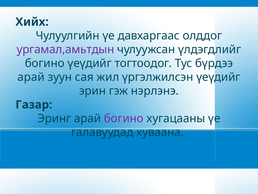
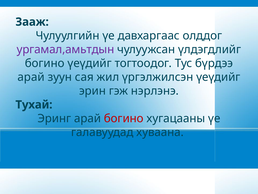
Хийх: Хийх -> Зааж
Газар: Газар -> Тухай
богино at (124, 118) colour: purple -> red
